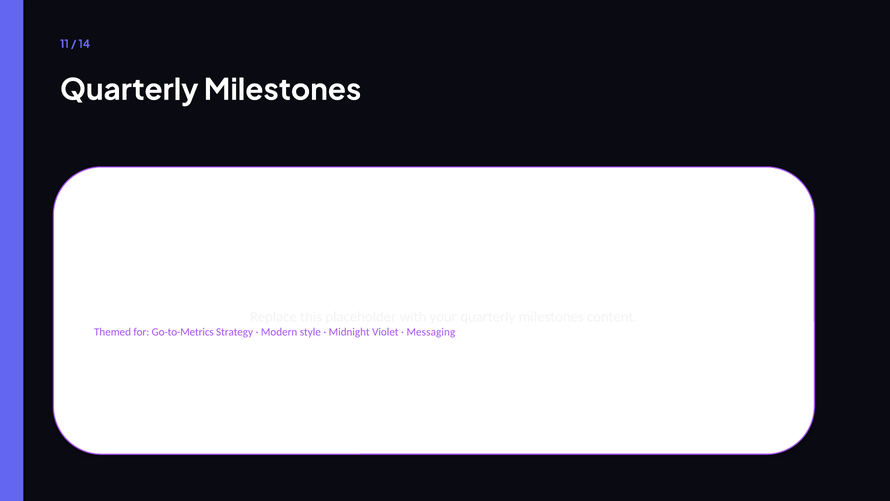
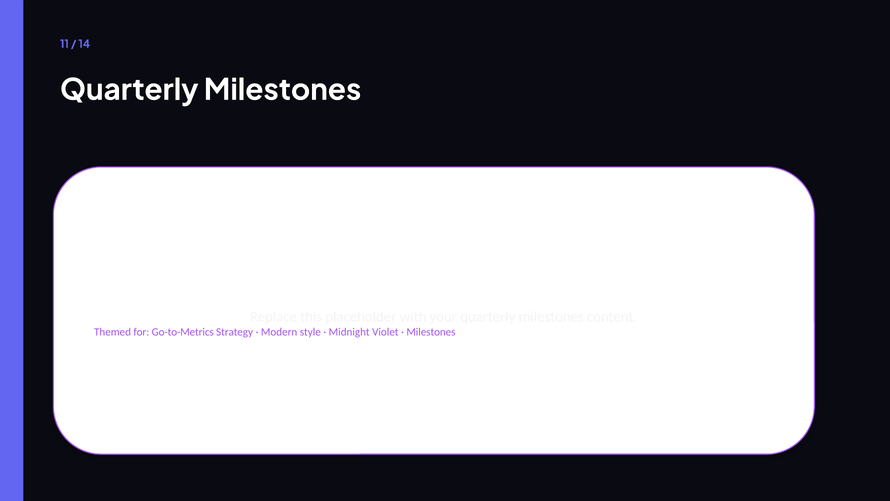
Messaging at (431, 332): Messaging -> Milestones
